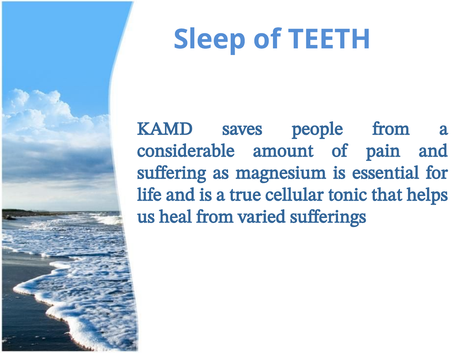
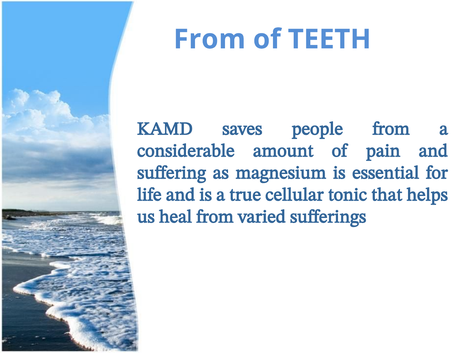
Sleep at (210, 39): Sleep -> From
